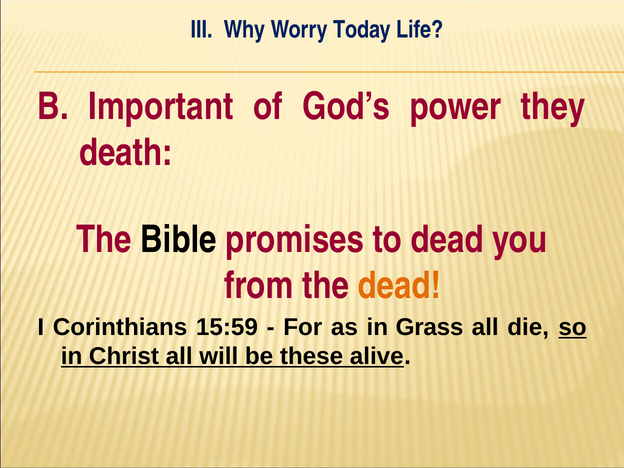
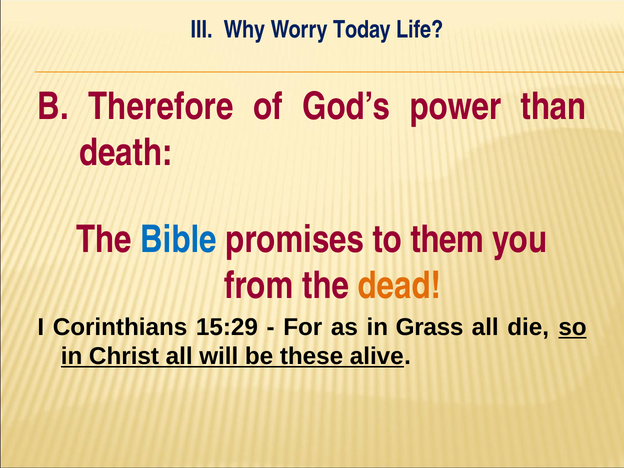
Important: Important -> Therefore
they: they -> than
Bible colour: black -> blue
to dead: dead -> them
15:59: 15:59 -> 15:29
